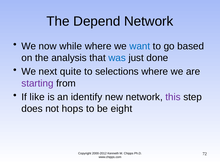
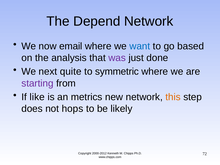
while: while -> email
was colour: blue -> purple
selections: selections -> symmetric
identify: identify -> metrics
this colour: purple -> orange
eight: eight -> likely
